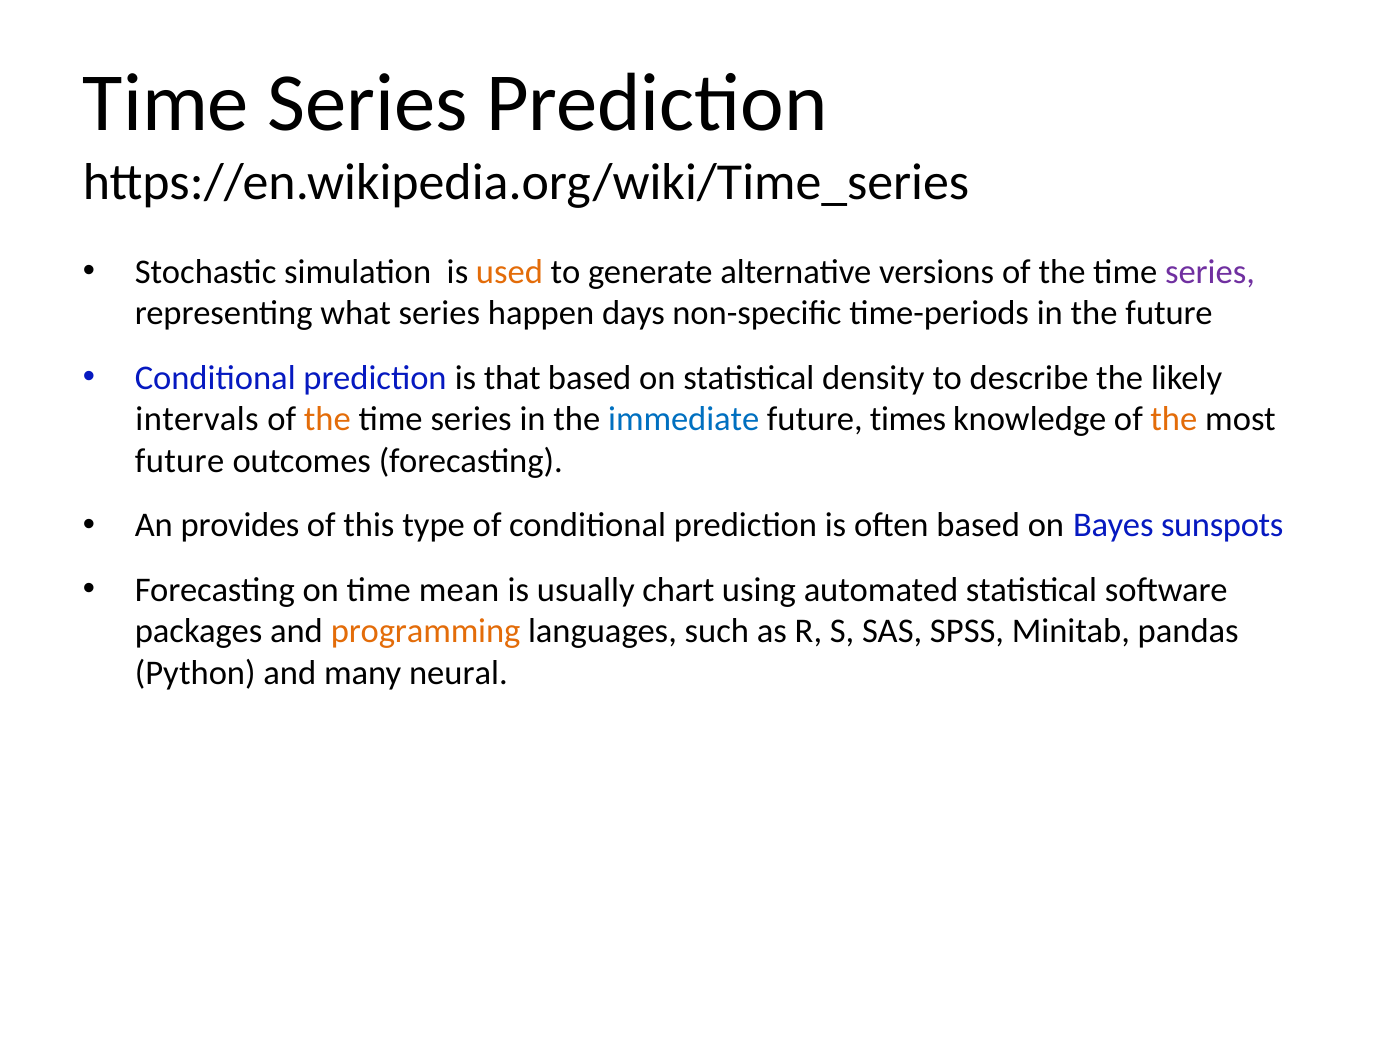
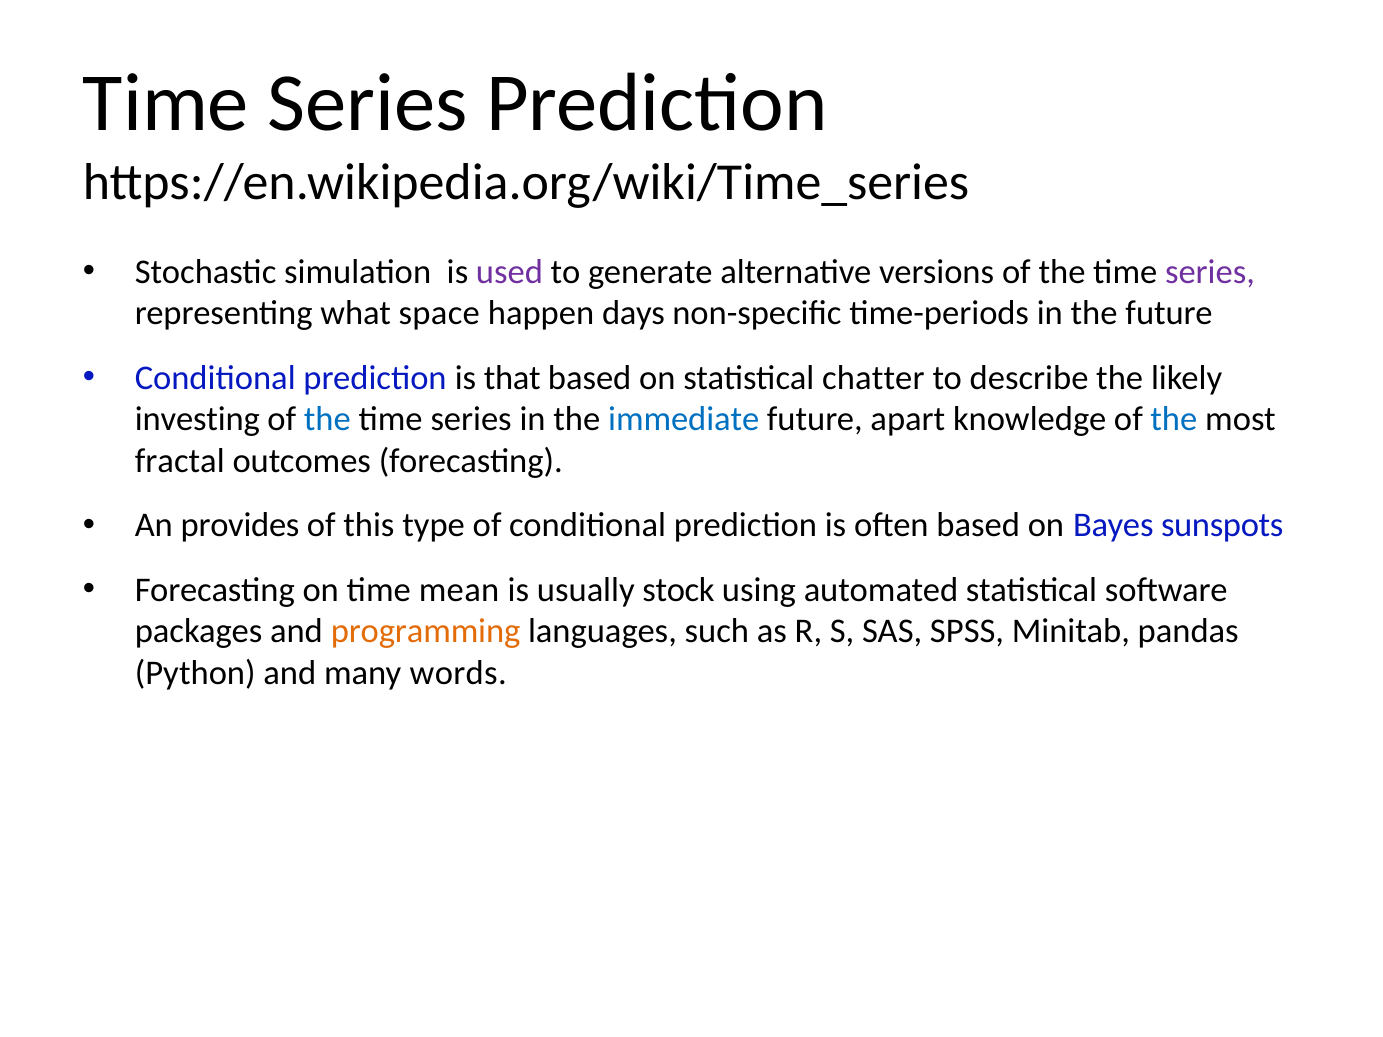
used colour: orange -> purple
what series: series -> space
density: density -> chatter
intervals: intervals -> investing
the at (327, 420) colour: orange -> blue
times: times -> apart
the at (1174, 420) colour: orange -> blue
future at (180, 461): future -> fractal
chart: chart -> stock
neural: neural -> words
